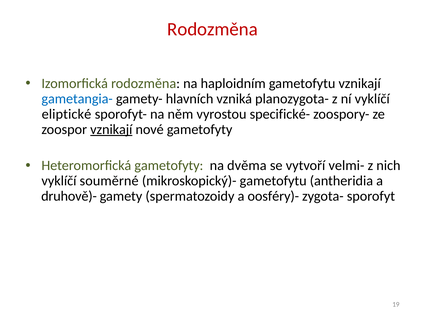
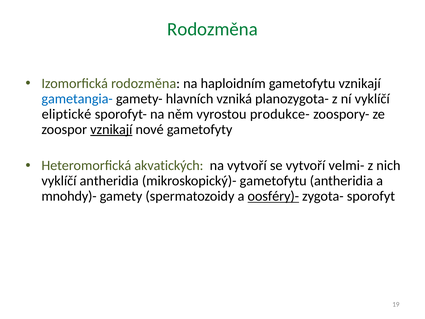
Rodozměna at (213, 29) colour: red -> green
specifické-: specifické- -> produkce-
Heteromorfická gametofyty: gametofyty -> akvatických
na dvěma: dvěma -> vytvoří
vyklíčí souměrné: souměrné -> antheridia
druhově)-: druhově)- -> mnohdy)-
oosféry)- underline: none -> present
